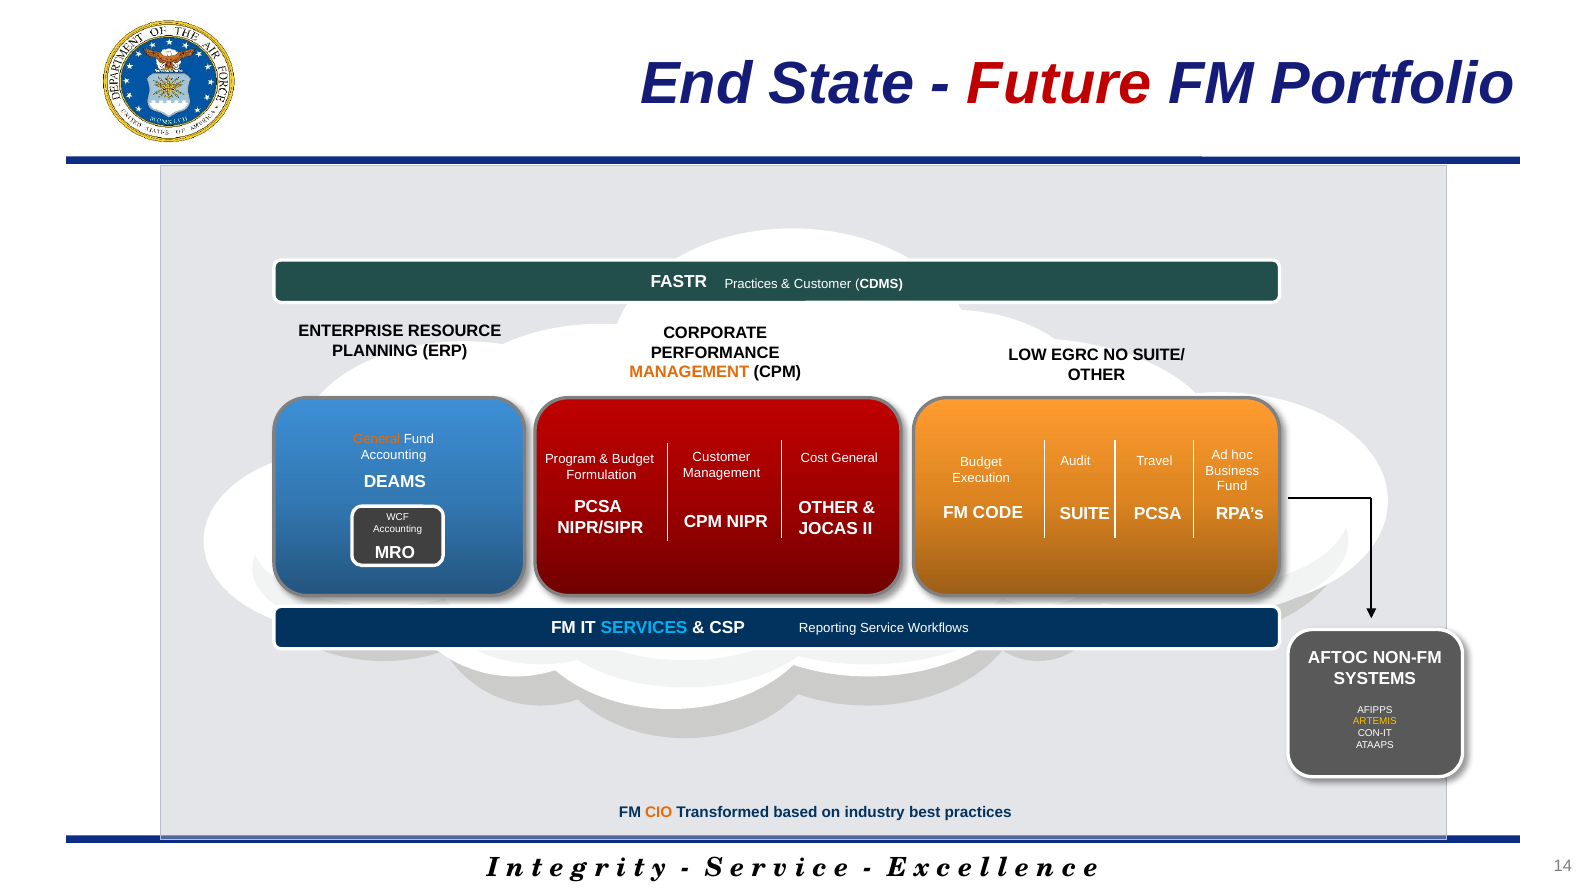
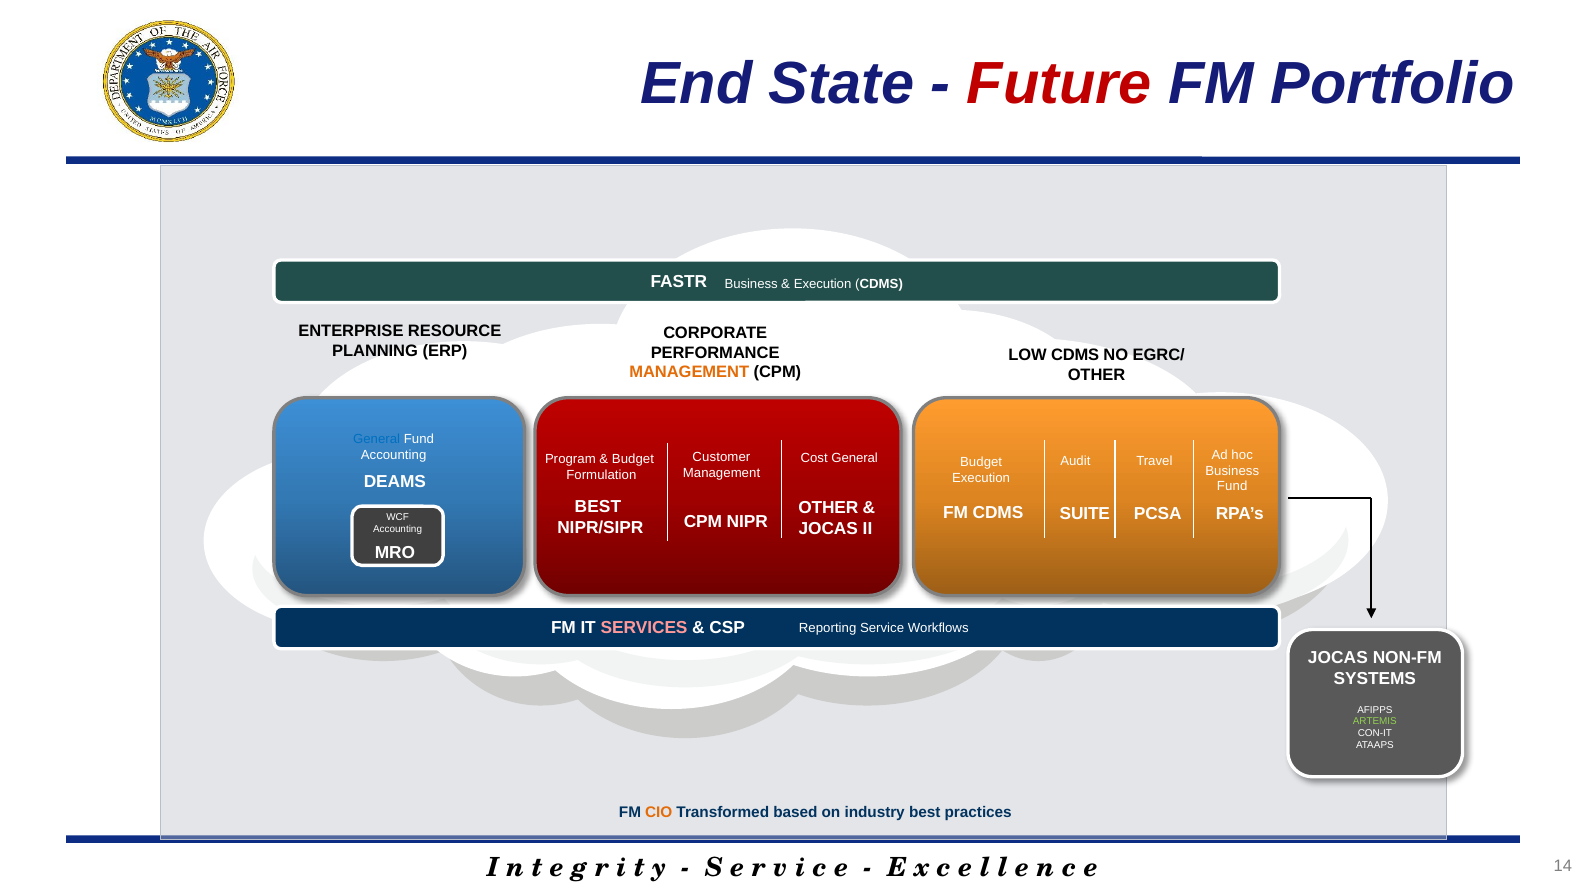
FASTR Practices: Practices -> Business
Customer at (823, 284): Customer -> Execution
LOW EGRC: EGRC -> CDMS
SUITE/: SUITE/ -> EGRC/
General at (377, 439) colour: orange -> blue
PCSA at (598, 507): PCSA -> BEST
FM CODE: CODE -> CDMS
SERVICES colour: light blue -> pink
AFTOC at (1338, 658): AFTOC -> JOCAS
ARTEMIS colour: yellow -> light green
